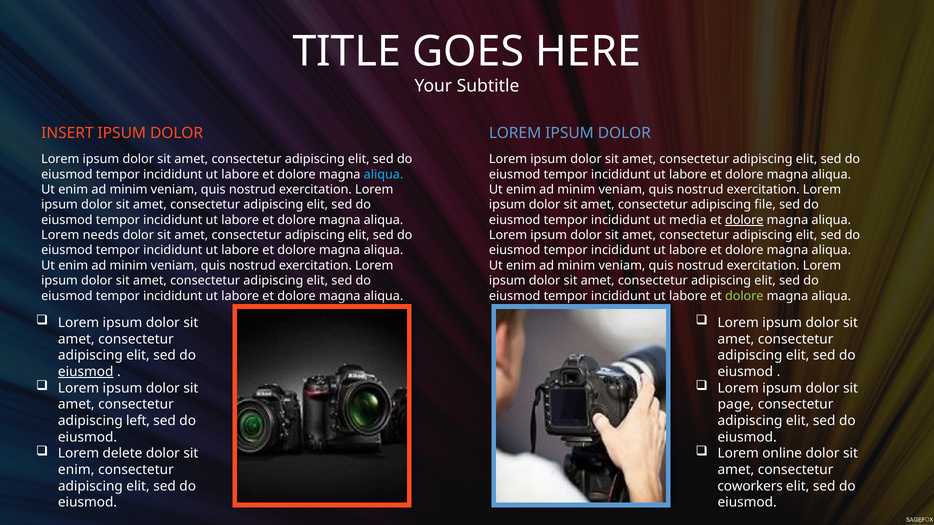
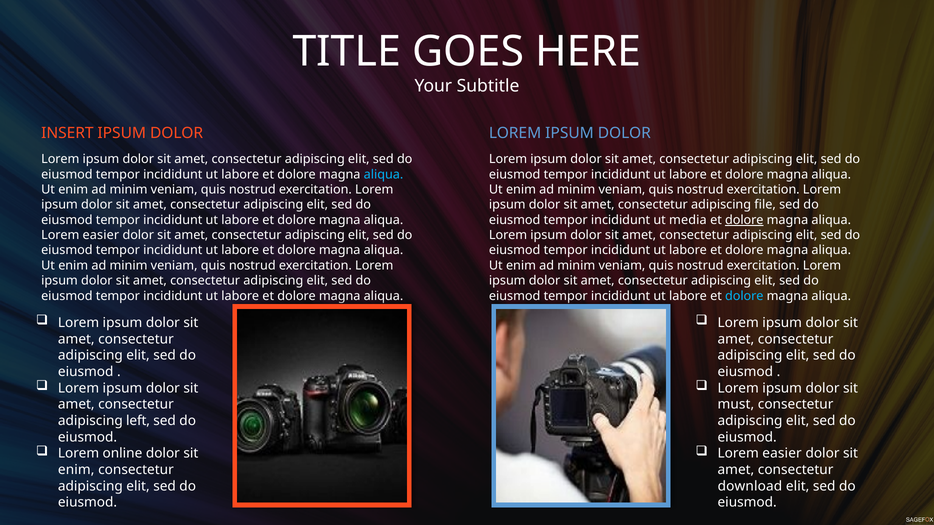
needs at (101, 235): needs -> easier
dolore at (744, 296) colour: light green -> light blue
eiusmod at (86, 372) underline: present -> none
page: page -> must
delete: delete -> online
online at (782, 454): online -> easier
coworkers: coworkers -> download
